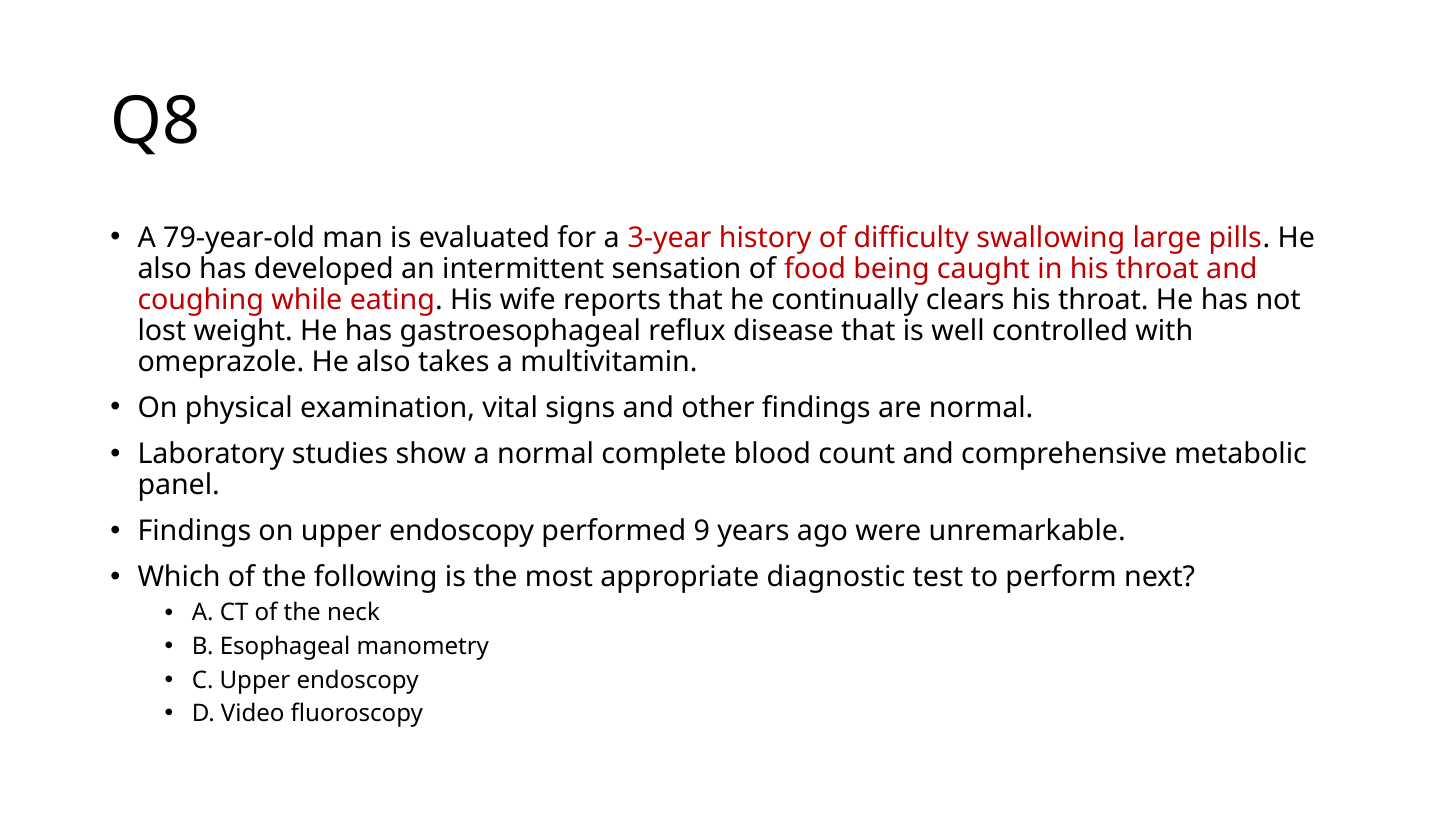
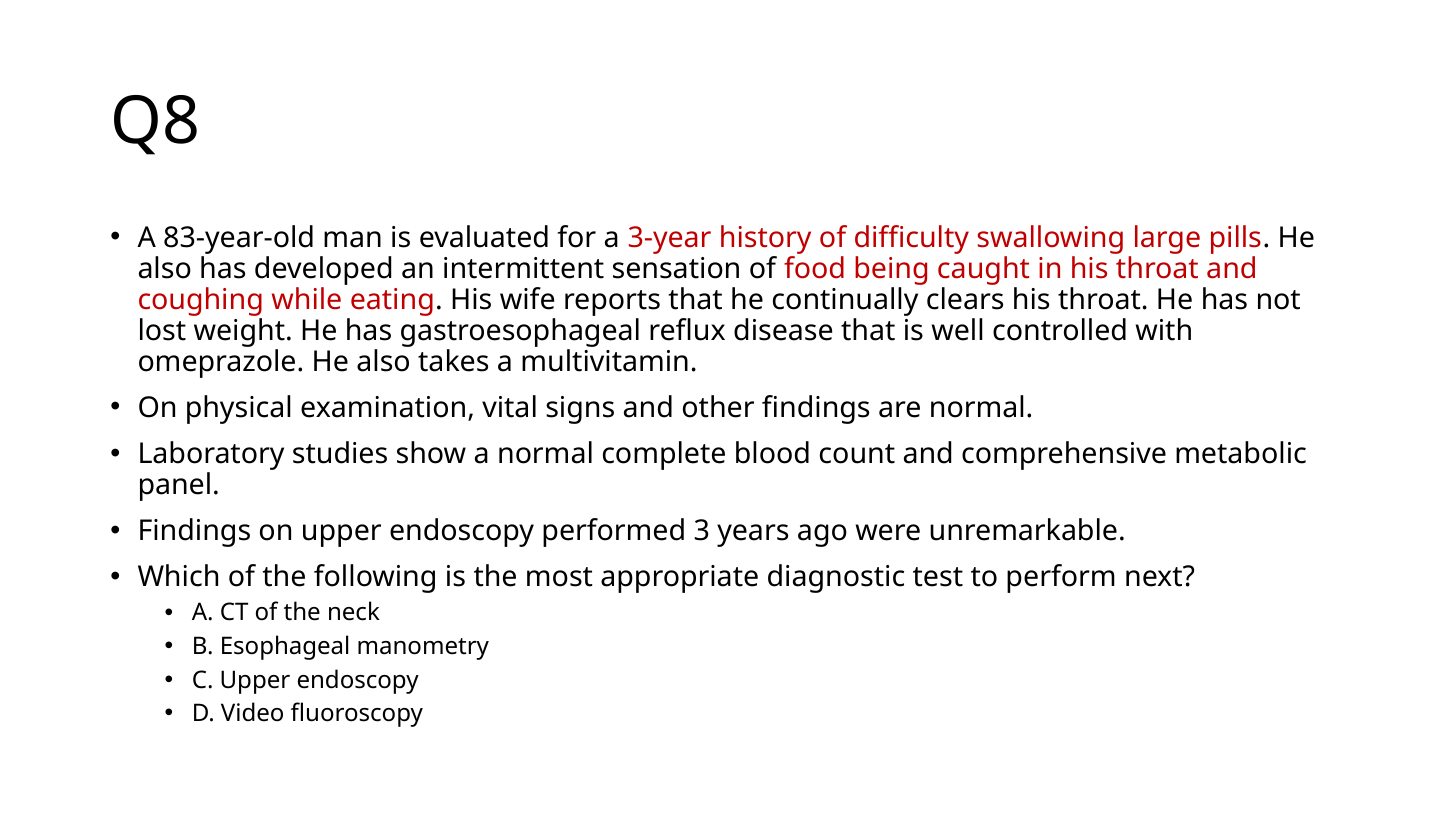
79-year-old: 79-year-old -> 83-year-old
9: 9 -> 3
